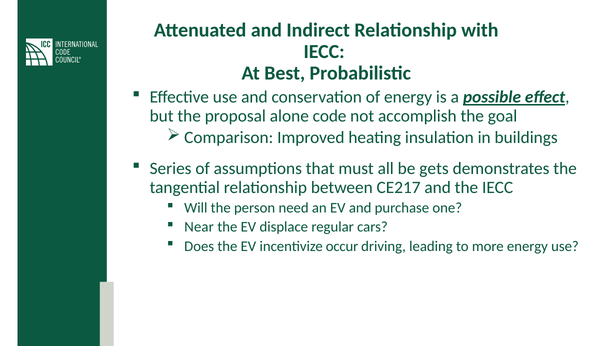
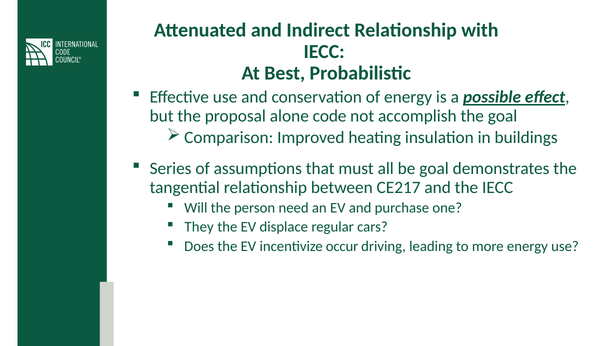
be gets: gets -> goal
Near: Near -> They
